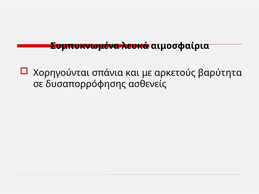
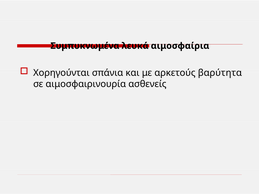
δυσαπορρόφησης: δυσαπορρόφησης -> αιμοσφαιρινουρία
